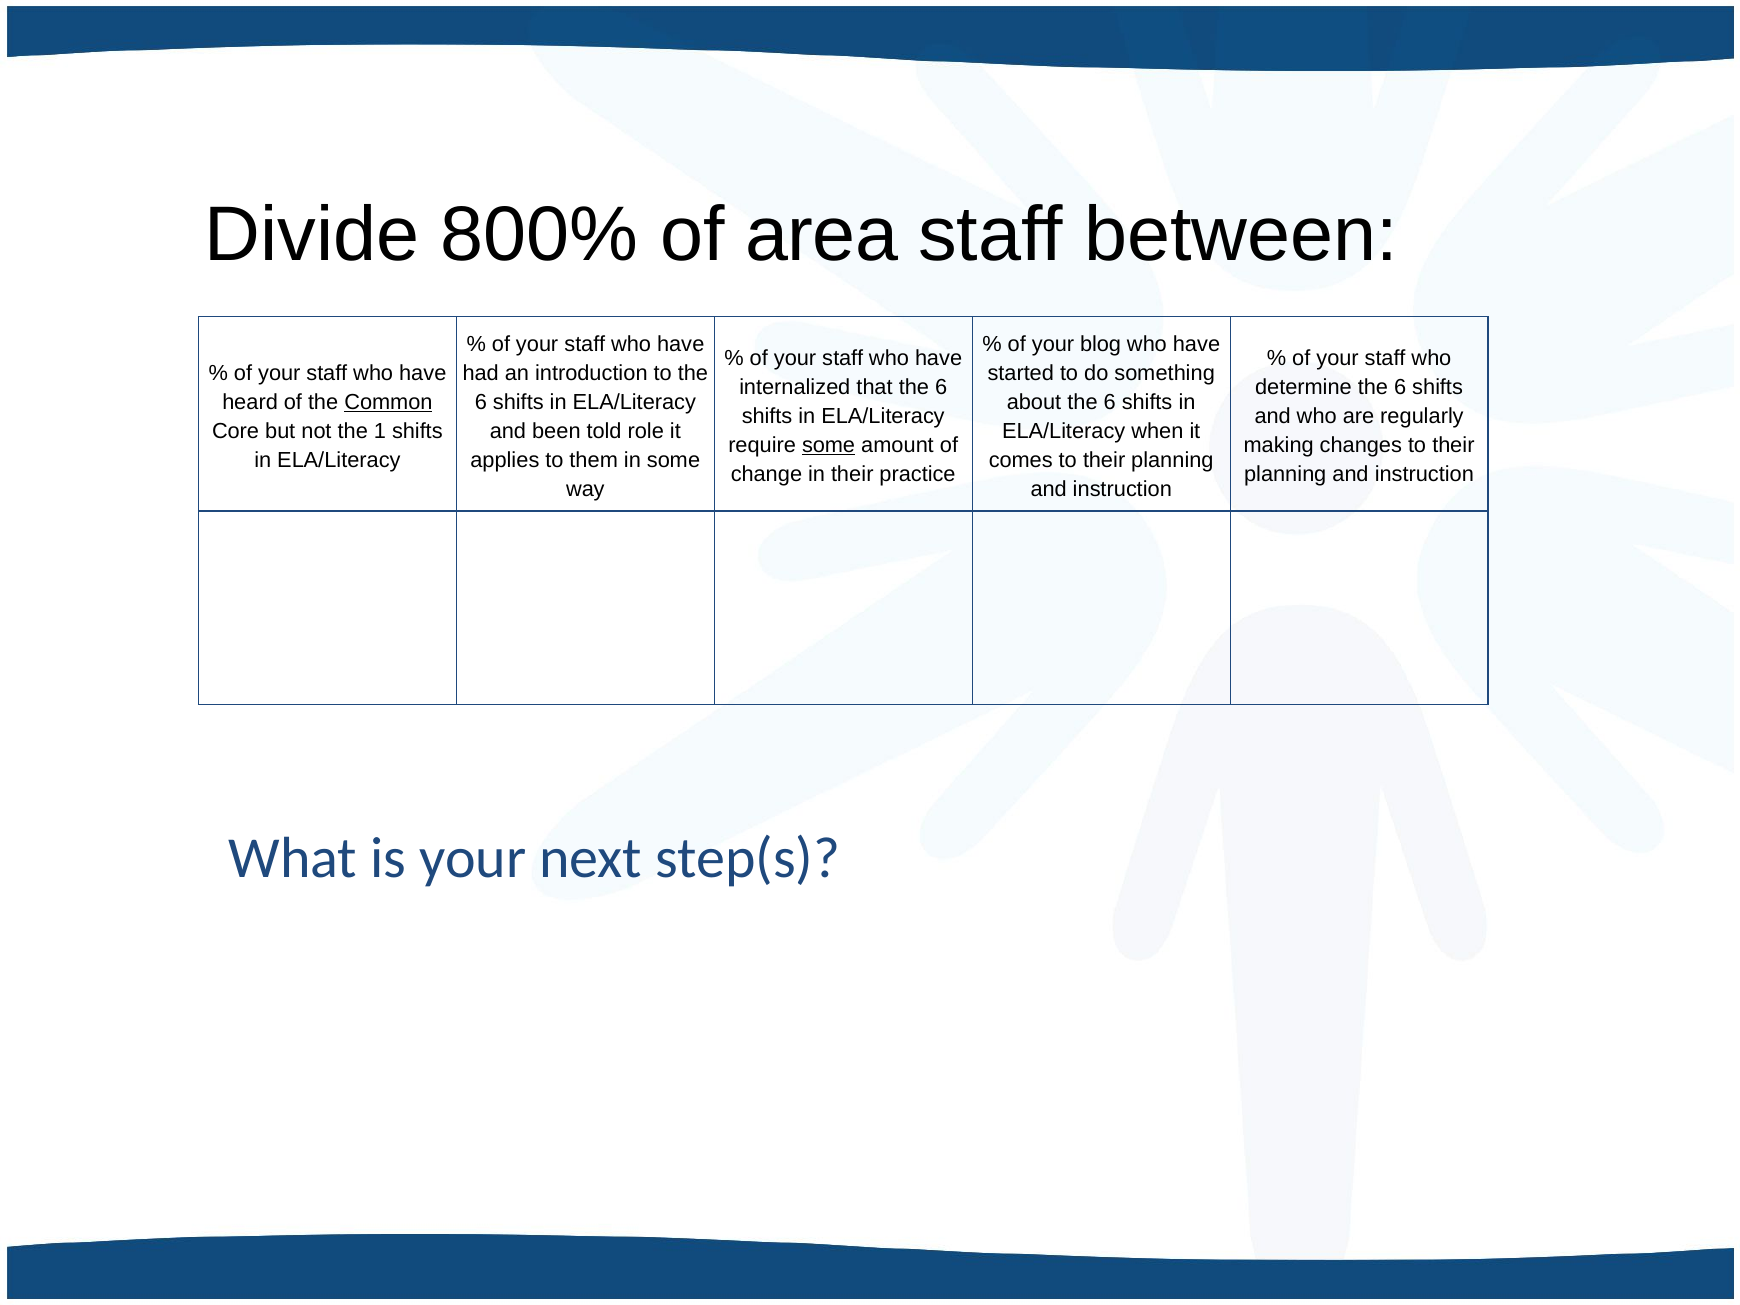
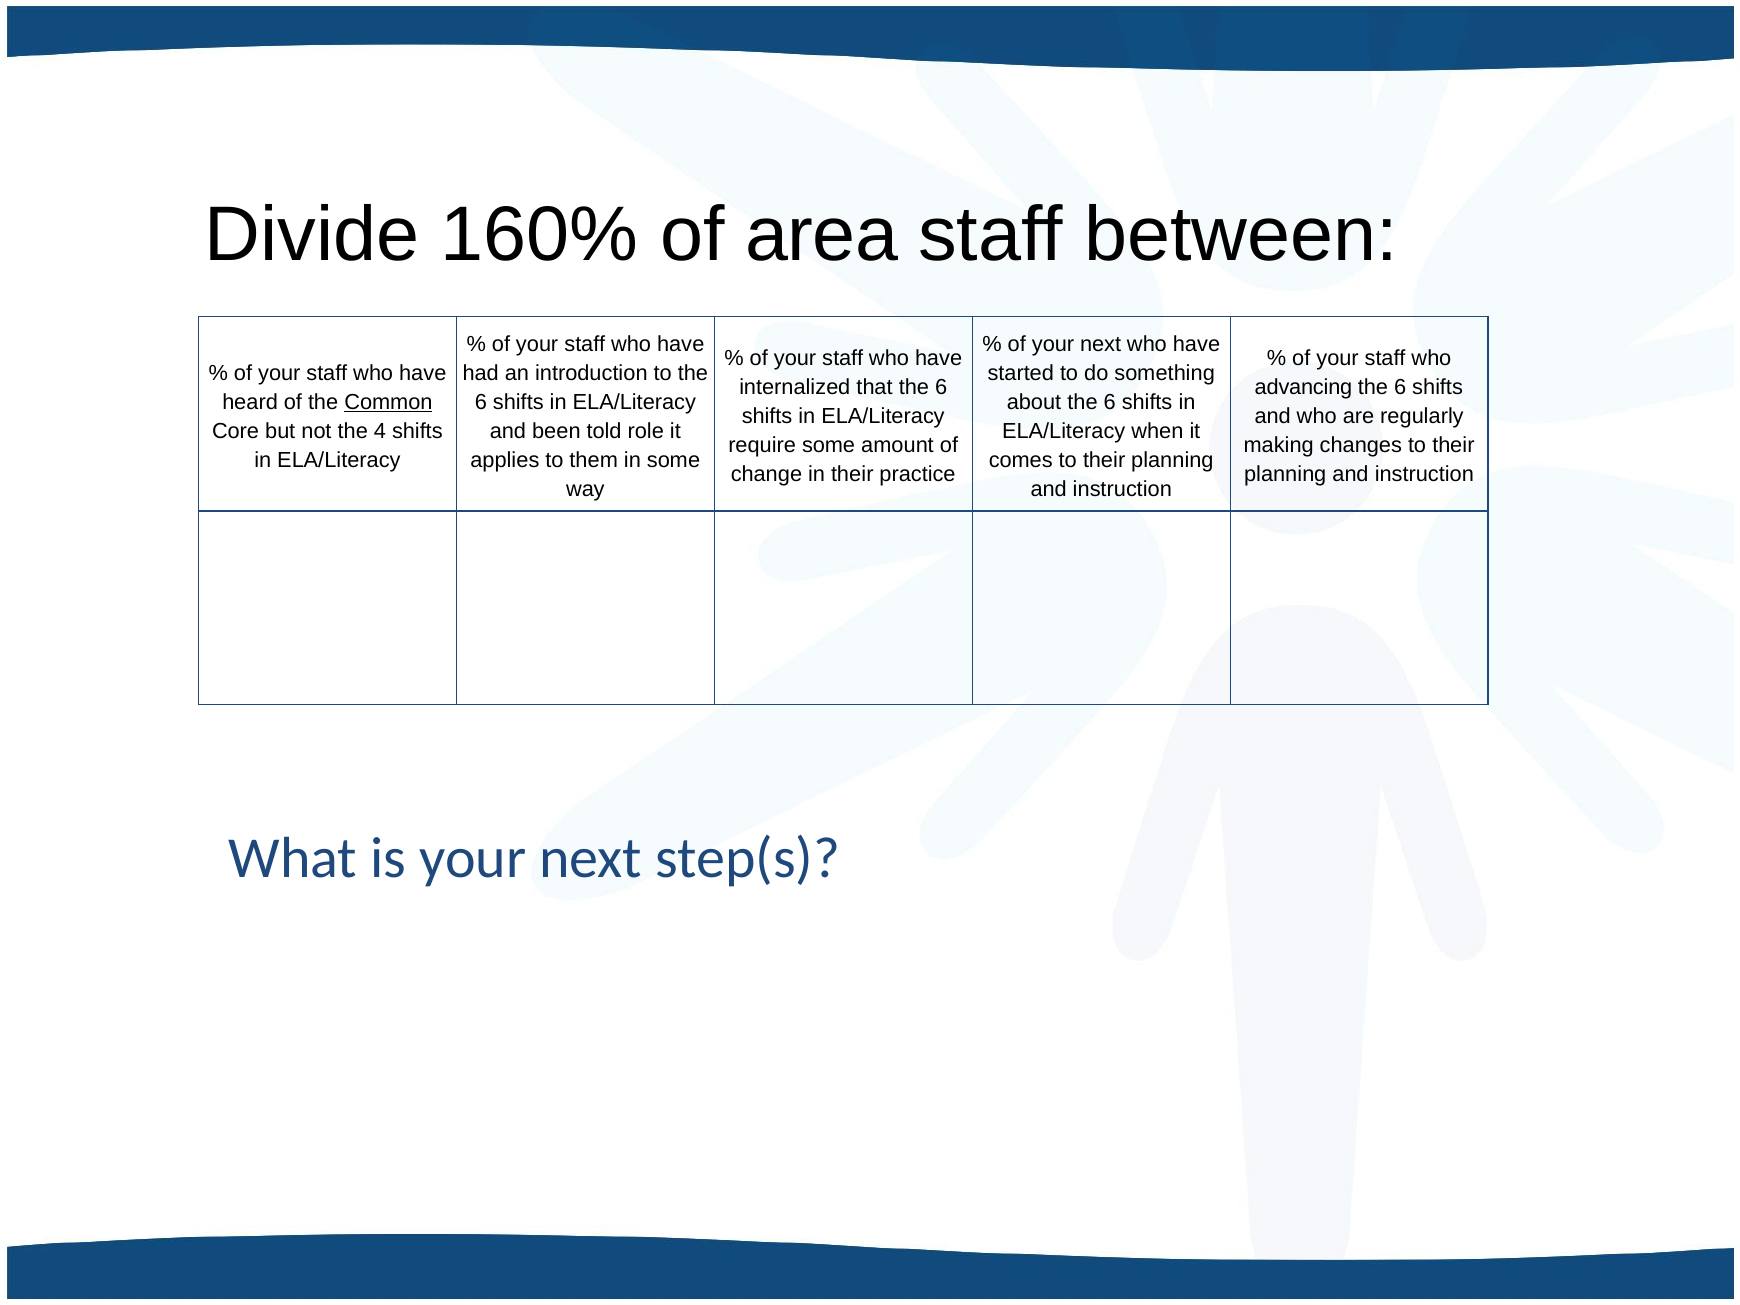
800%: 800% -> 160%
of your blog: blog -> next
determine: determine -> advancing
1: 1 -> 4
some at (829, 445) underline: present -> none
